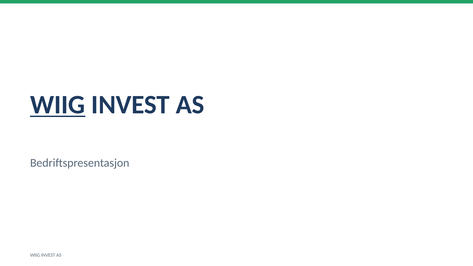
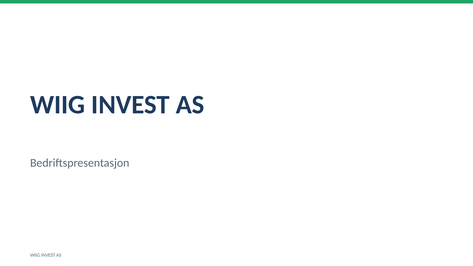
WIIG at (58, 105) underline: present -> none
